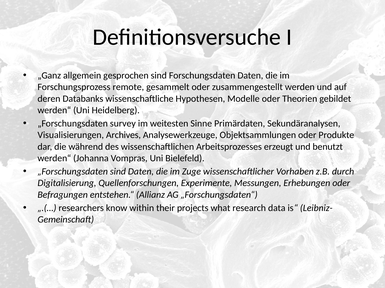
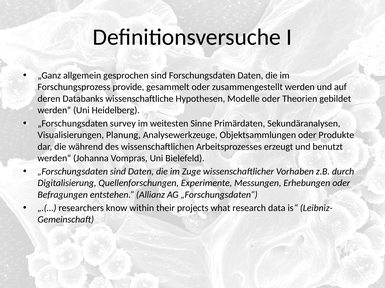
remote: remote -> provide
Archives: Archives -> Planung
